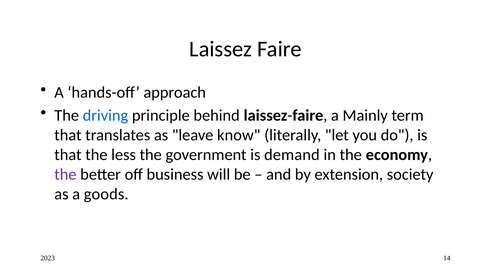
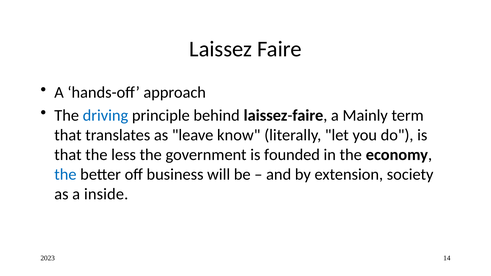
demand: demand -> founded
the at (65, 174) colour: purple -> blue
goods: goods -> inside
